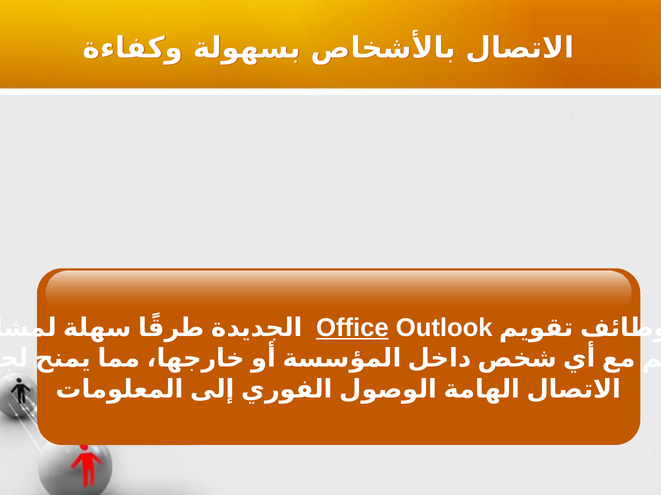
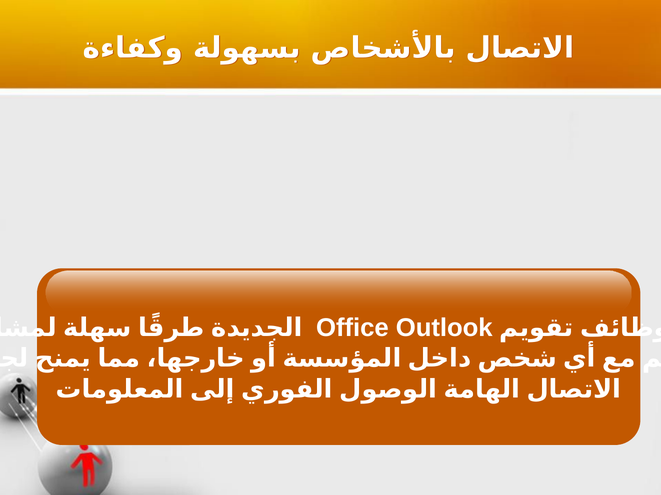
Office underline: present -> none
